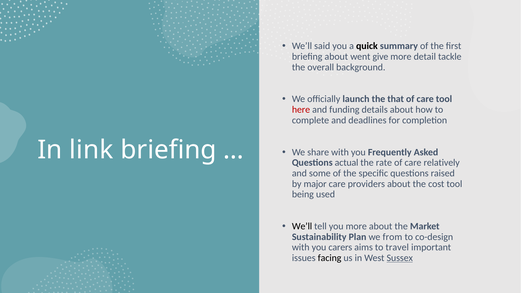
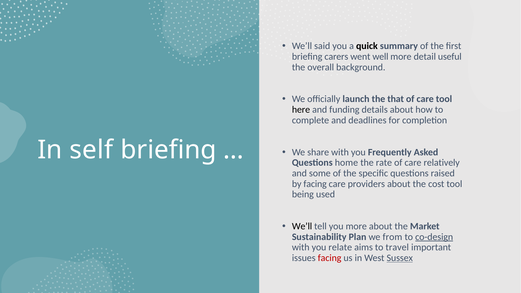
briefing about: about -> carers
give: give -> well
tackle: tackle -> useful
here colour: red -> black
link: link -> self
actual: actual -> home
by major: major -> facing
co-design underline: none -> present
carers: carers -> relate
facing at (330, 258) colour: black -> red
